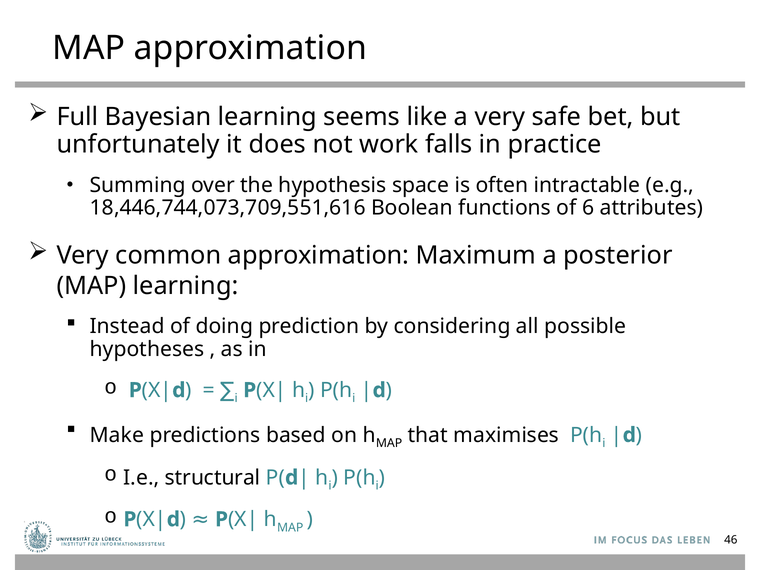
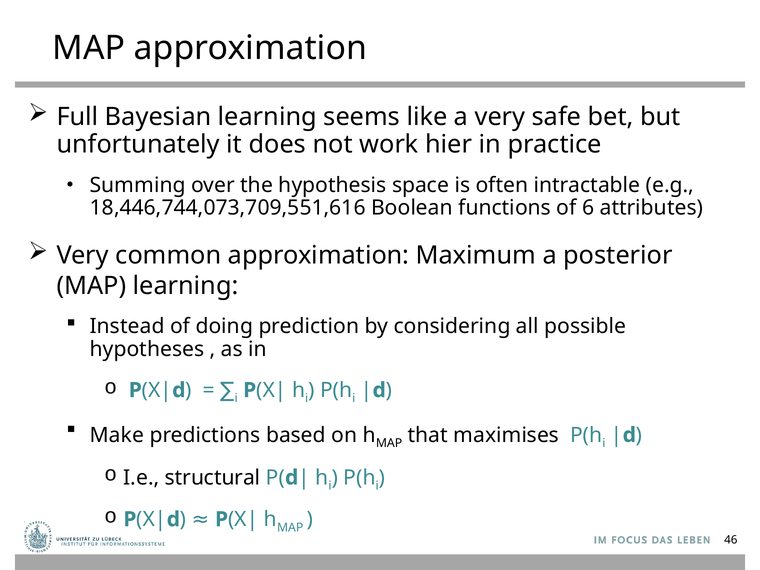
falls: falls -> hier
